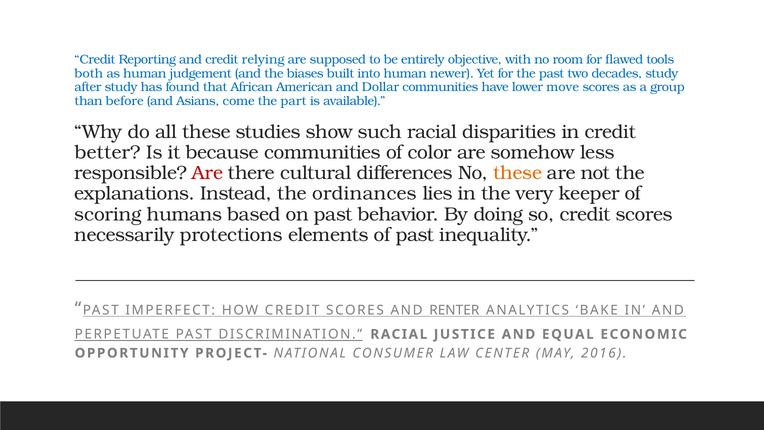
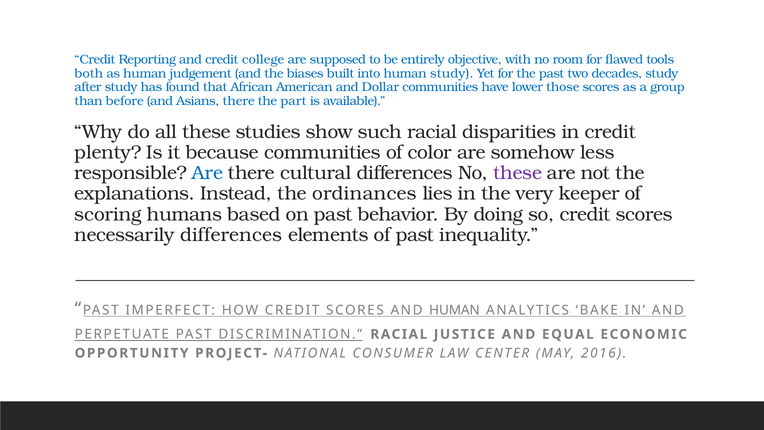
relying: relying -> college
human newer: newer -> study
move: move -> those
Asians come: come -> there
better: better -> plenty
Are at (207, 173) colour: red -> blue
these at (518, 173) colour: orange -> purple
necessarily protections: protections -> differences
AND RENTER: RENTER -> HUMAN
